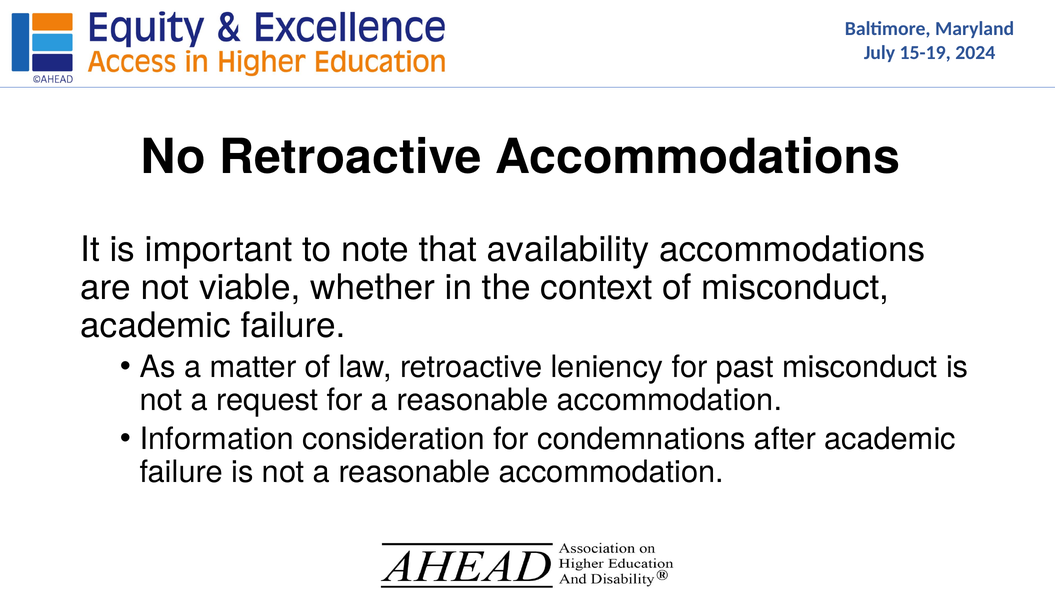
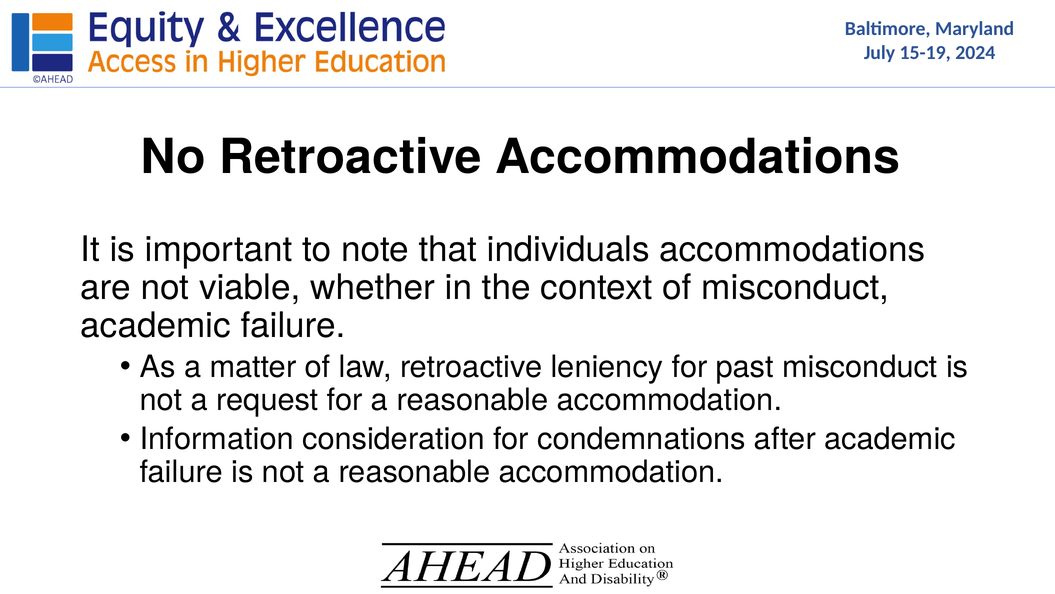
availability: availability -> individuals
